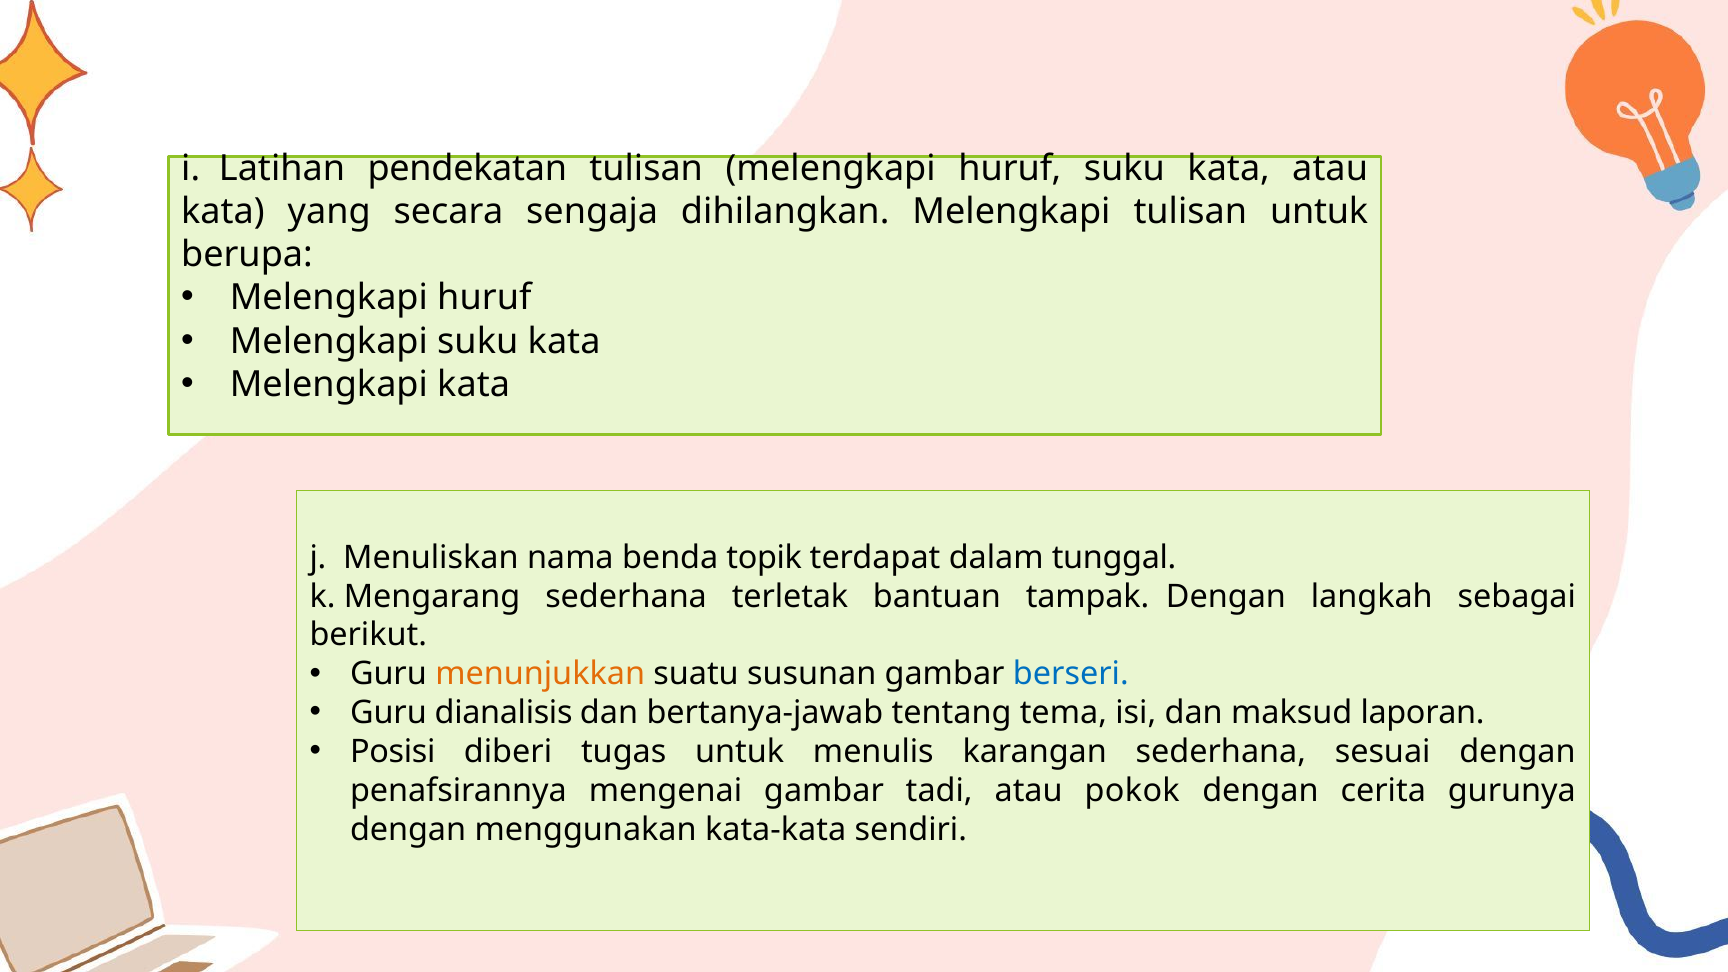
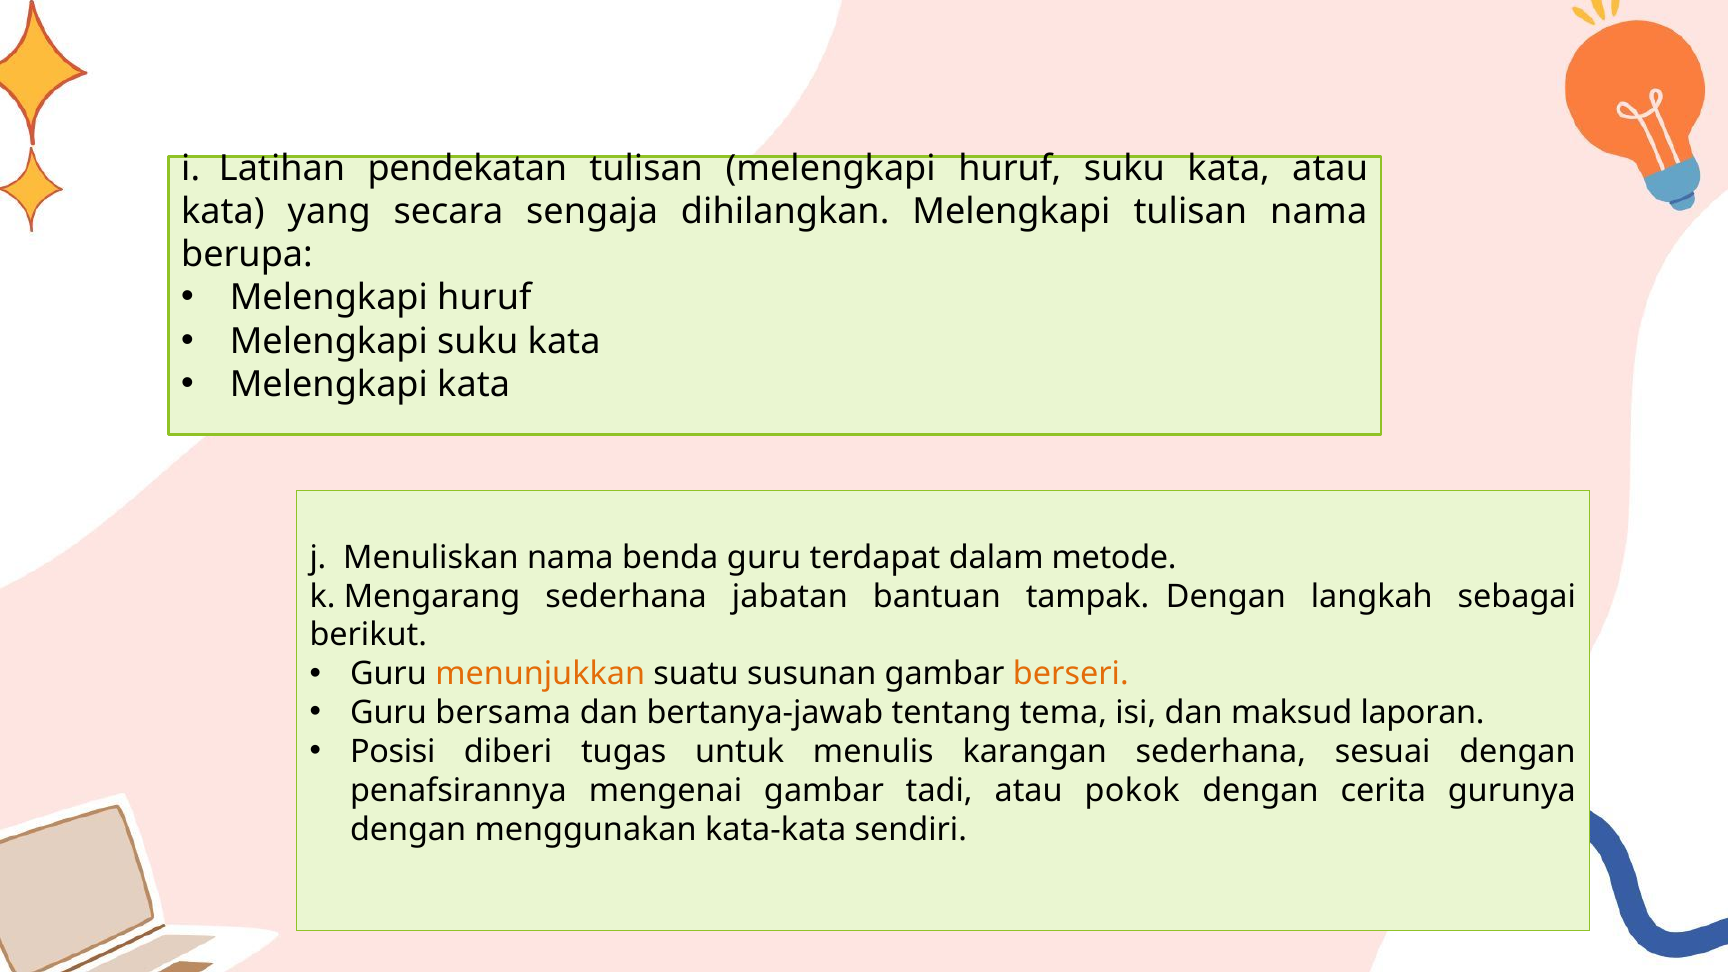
tulisan untuk: untuk -> nama
benda topik: topik -> guru
tunggal: tunggal -> metode
terletak: terletak -> jabatan
berseri colour: blue -> orange
dianalisis: dianalisis -> bersama
